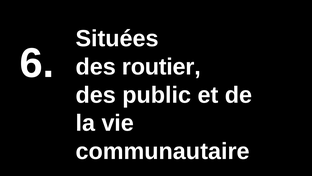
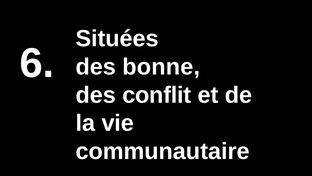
routier: routier -> bonne
public: public -> conflit
